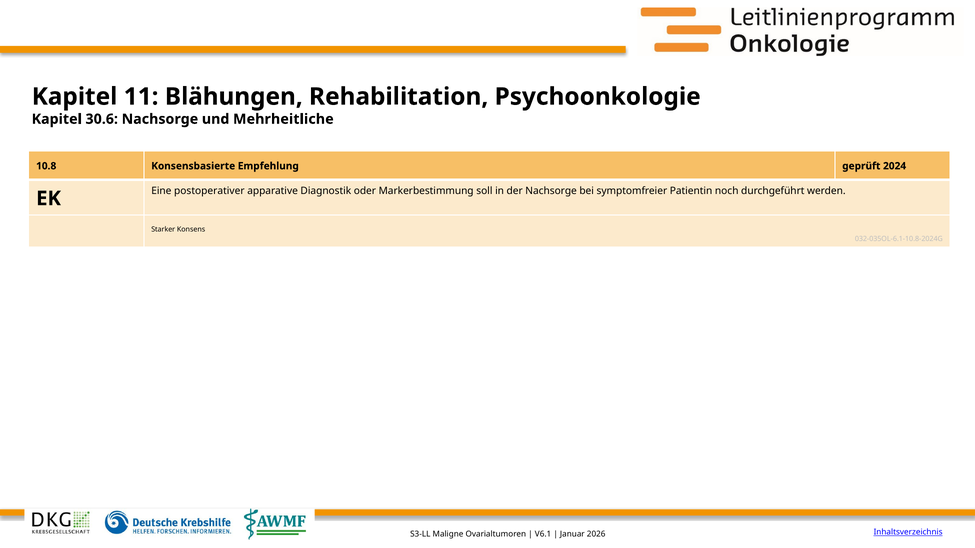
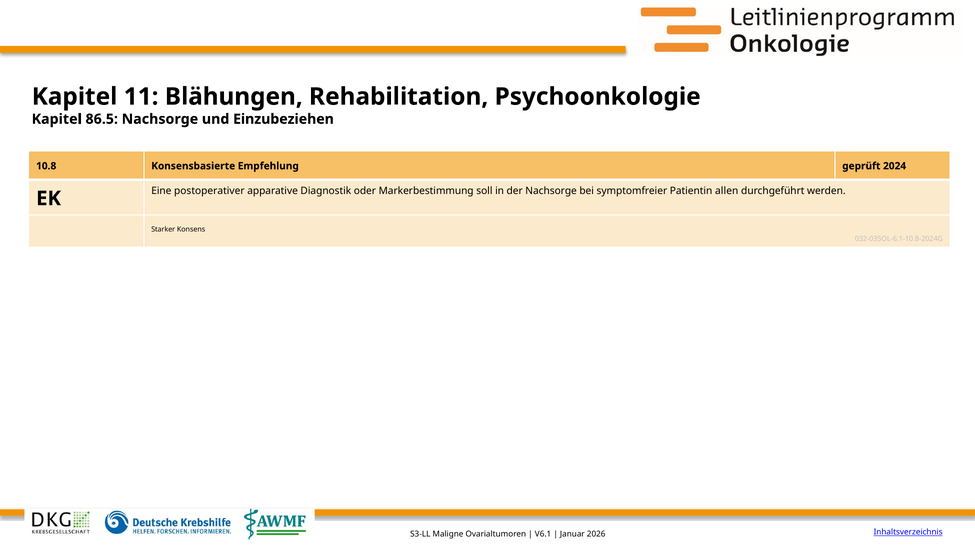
30.6: 30.6 -> 86.5
Mehrheitliche: Mehrheitliche -> Einzubeziehen
noch: noch -> allen
